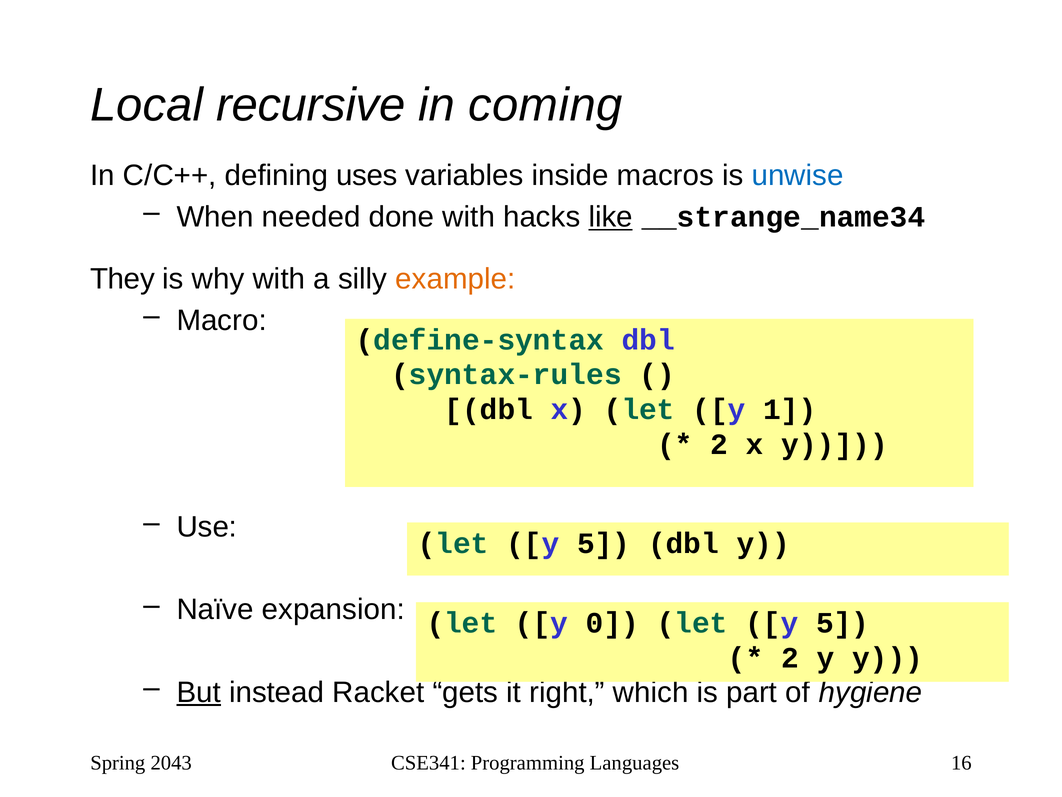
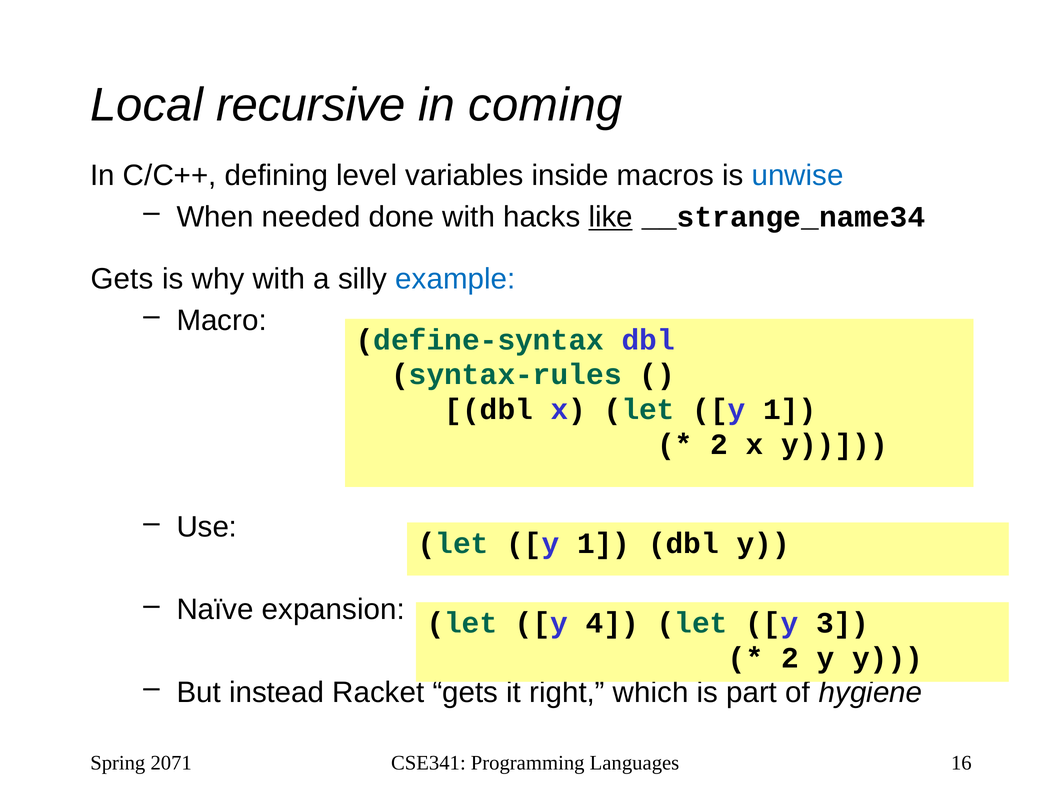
uses: uses -> level
They at (122, 279): They -> Gets
example colour: orange -> blue
5 at (604, 543): 5 -> 1
0: 0 -> 4
5 at (843, 623): 5 -> 3
But underline: present -> none
2043: 2043 -> 2071
